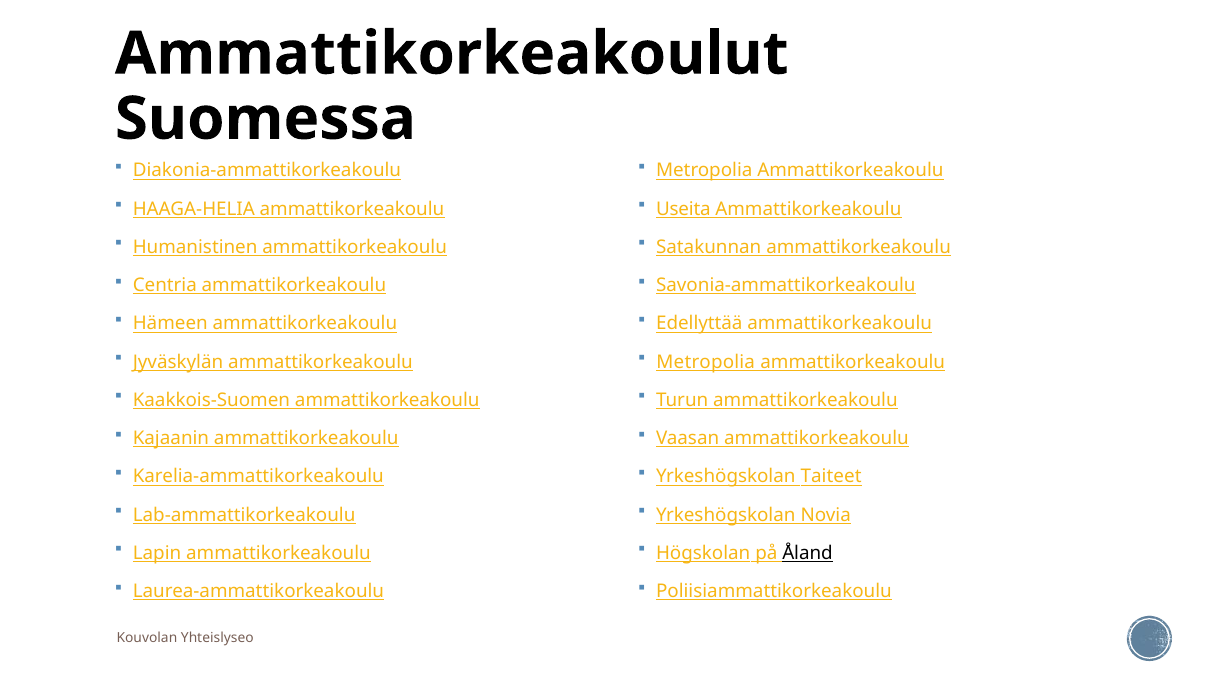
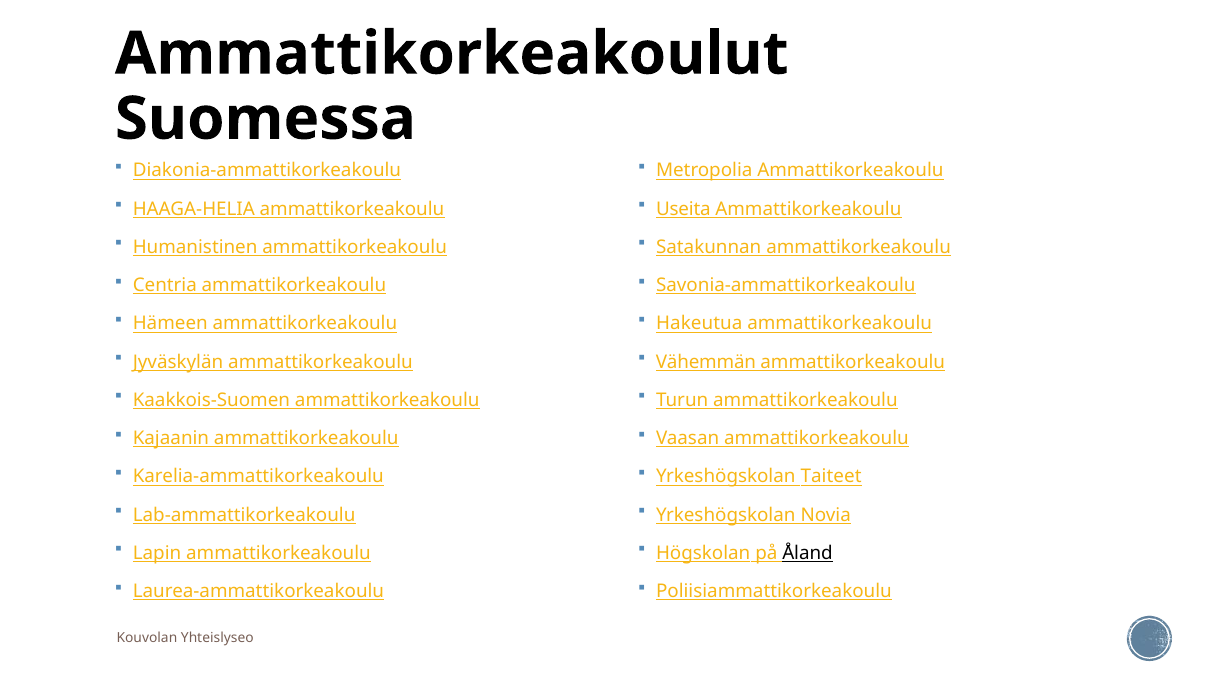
Edellyttää: Edellyttää -> Hakeutua
Metropolia at (706, 362): Metropolia -> Vähemmän
